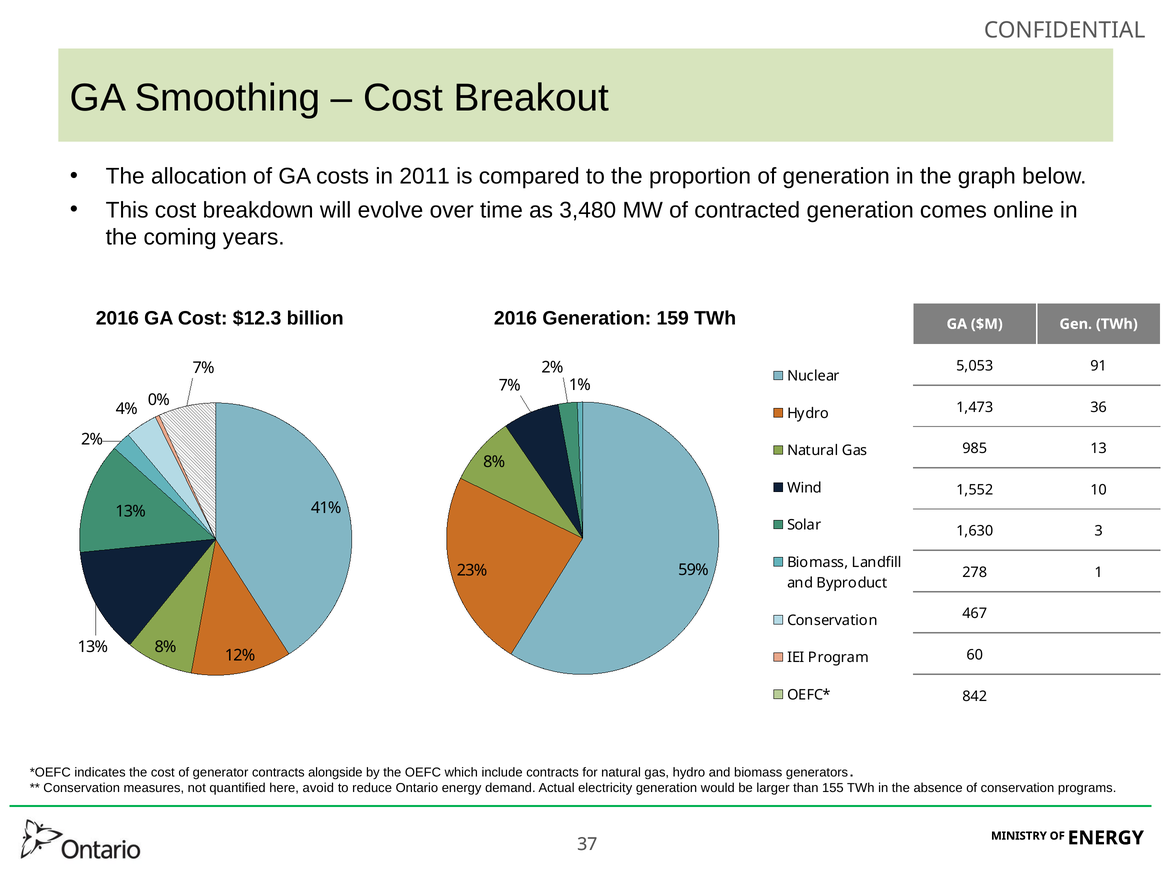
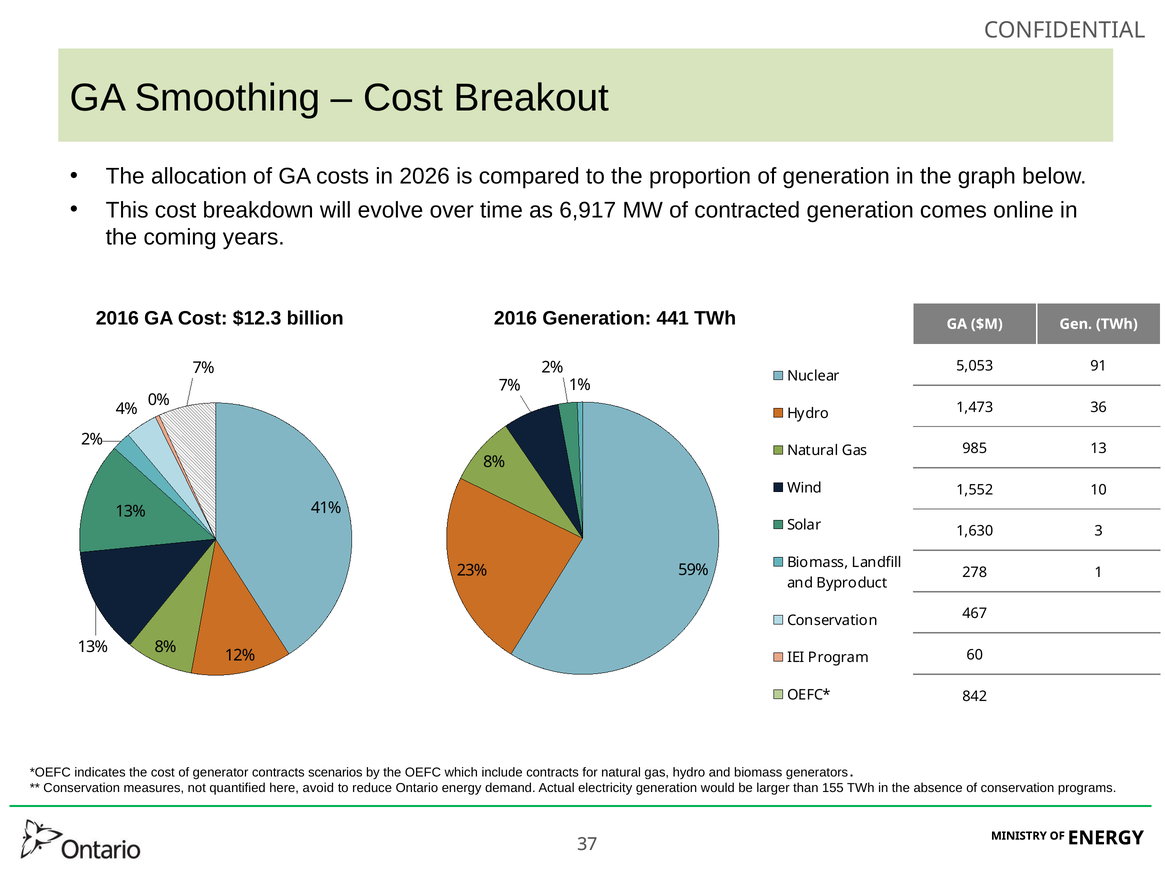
2011: 2011 -> 2026
3,480: 3,480 -> 6,917
159: 159 -> 441
alongside: alongside -> scenarios
